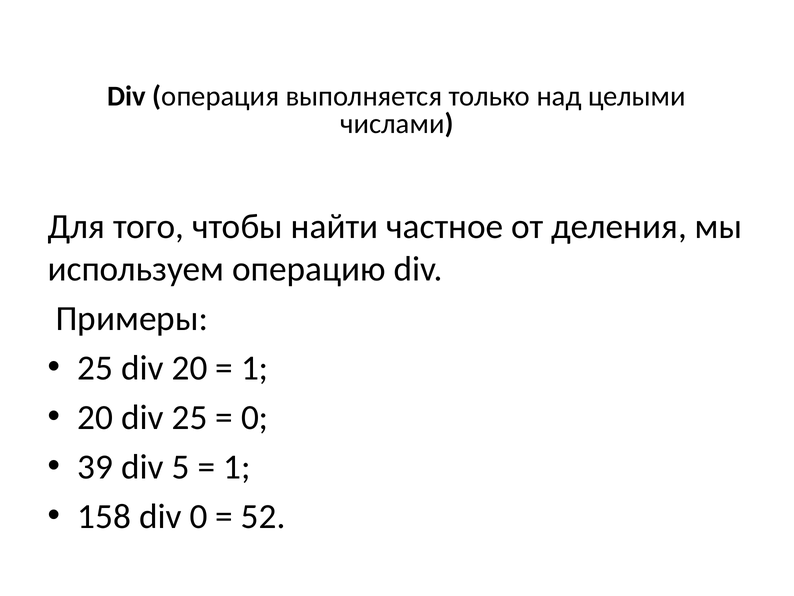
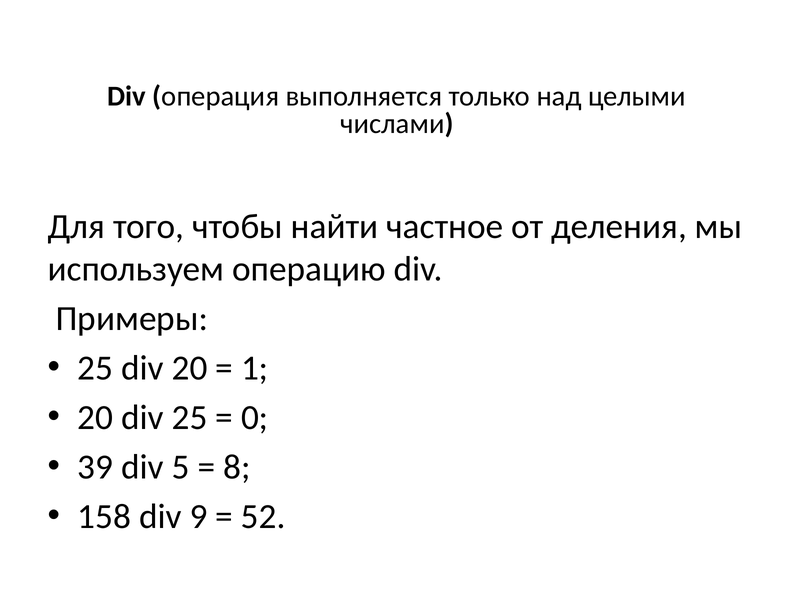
1 at (237, 466): 1 -> 8
div 0: 0 -> 9
